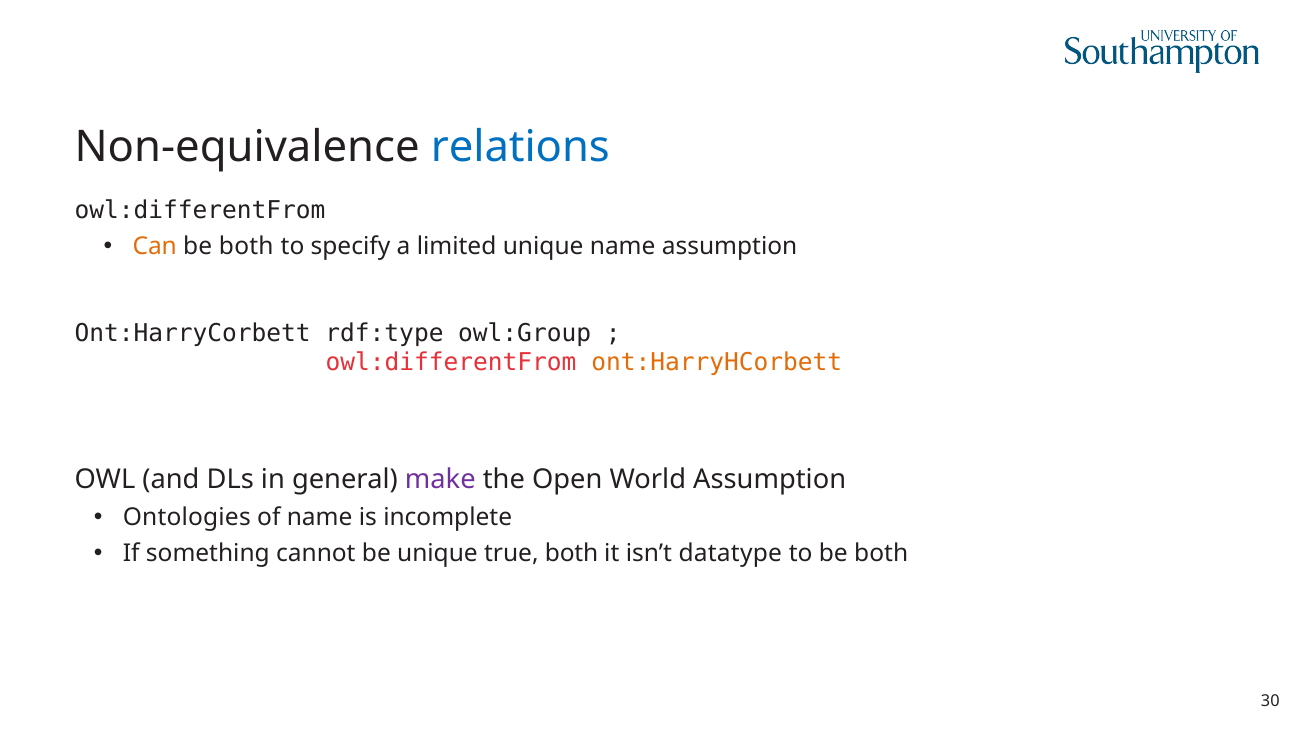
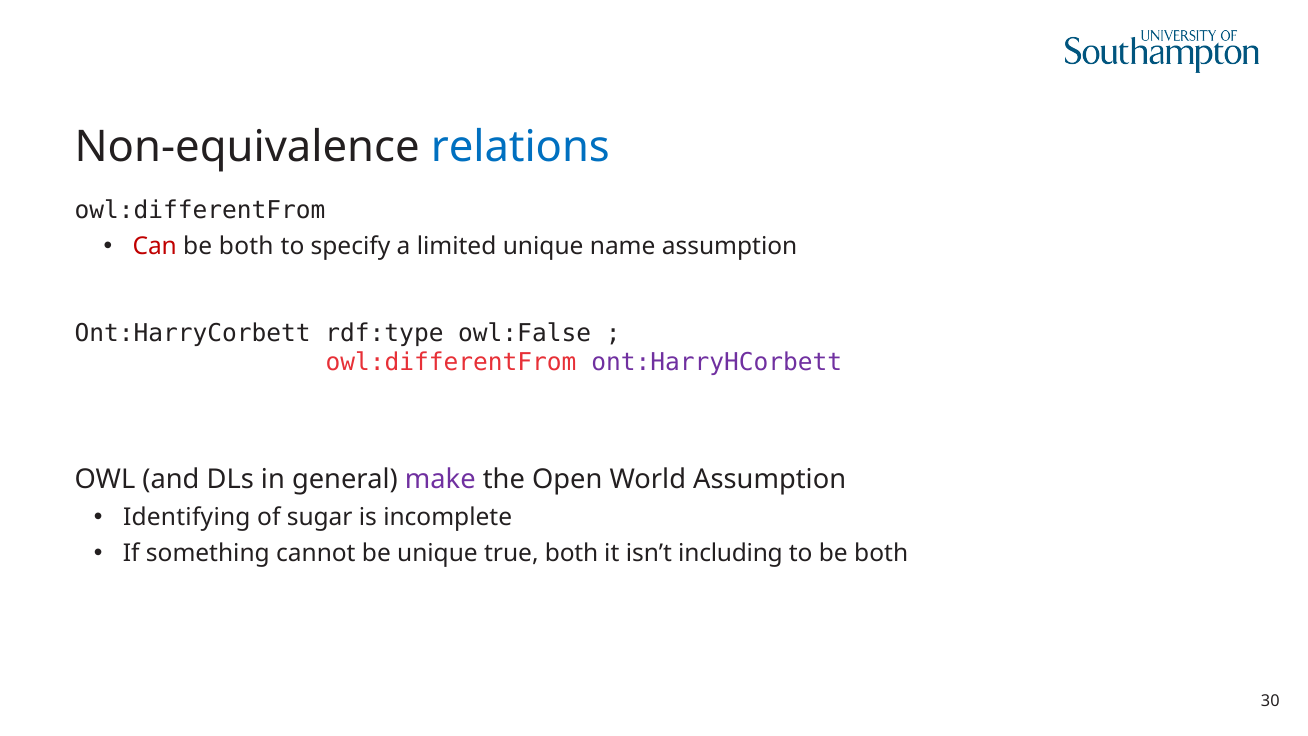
Can colour: orange -> red
owl:Group: owl:Group -> owl:False
ont:HarryHCorbett colour: orange -> purple
Ontologies: Ontologies -> Identifying
of name: name -> sugar
datatype: datatype -> including
